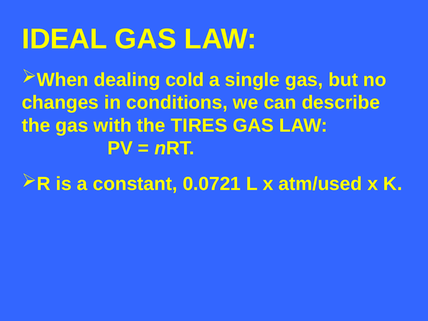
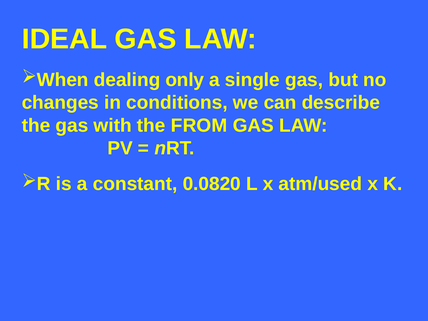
cold: cold -> only
TIRES: TIRES -> FROM
0.0721: 0.0721 -> 0.0820
